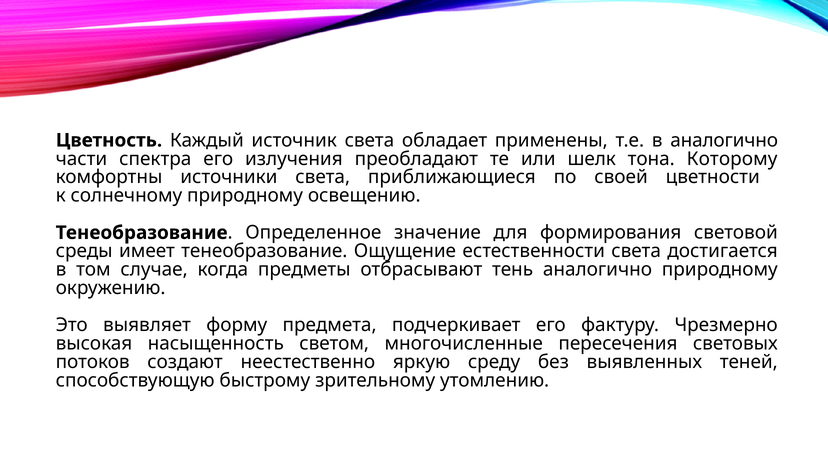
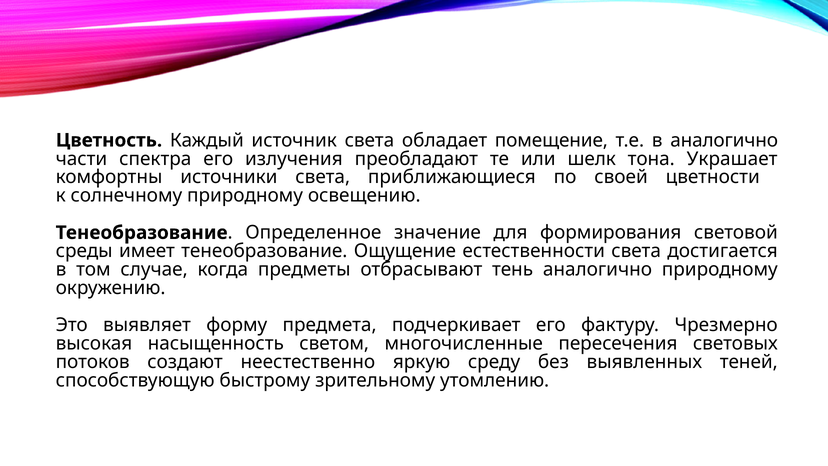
применены: применены -> помещение
Которому: Которому -> Украшает
